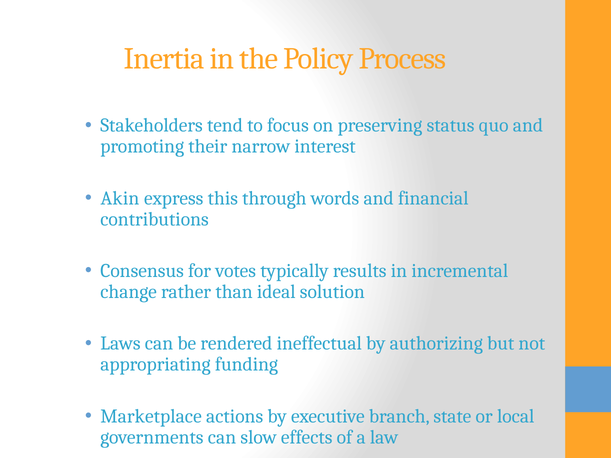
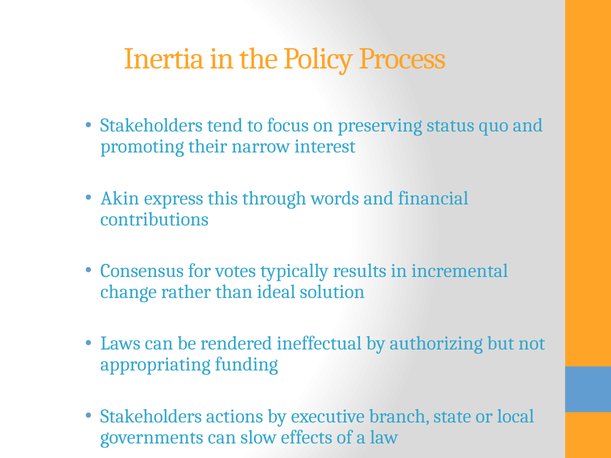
Marketplace at (151, 416): Marketplace -> Stakeholders
